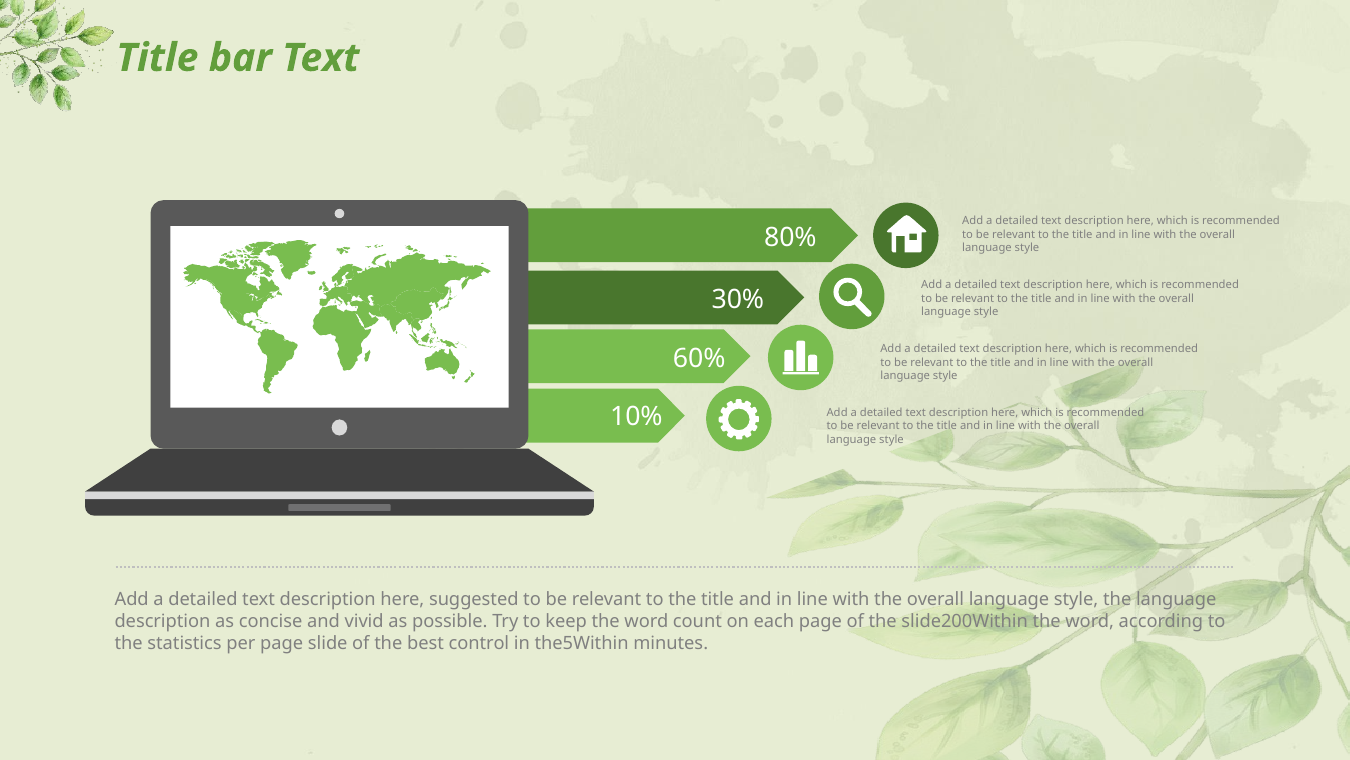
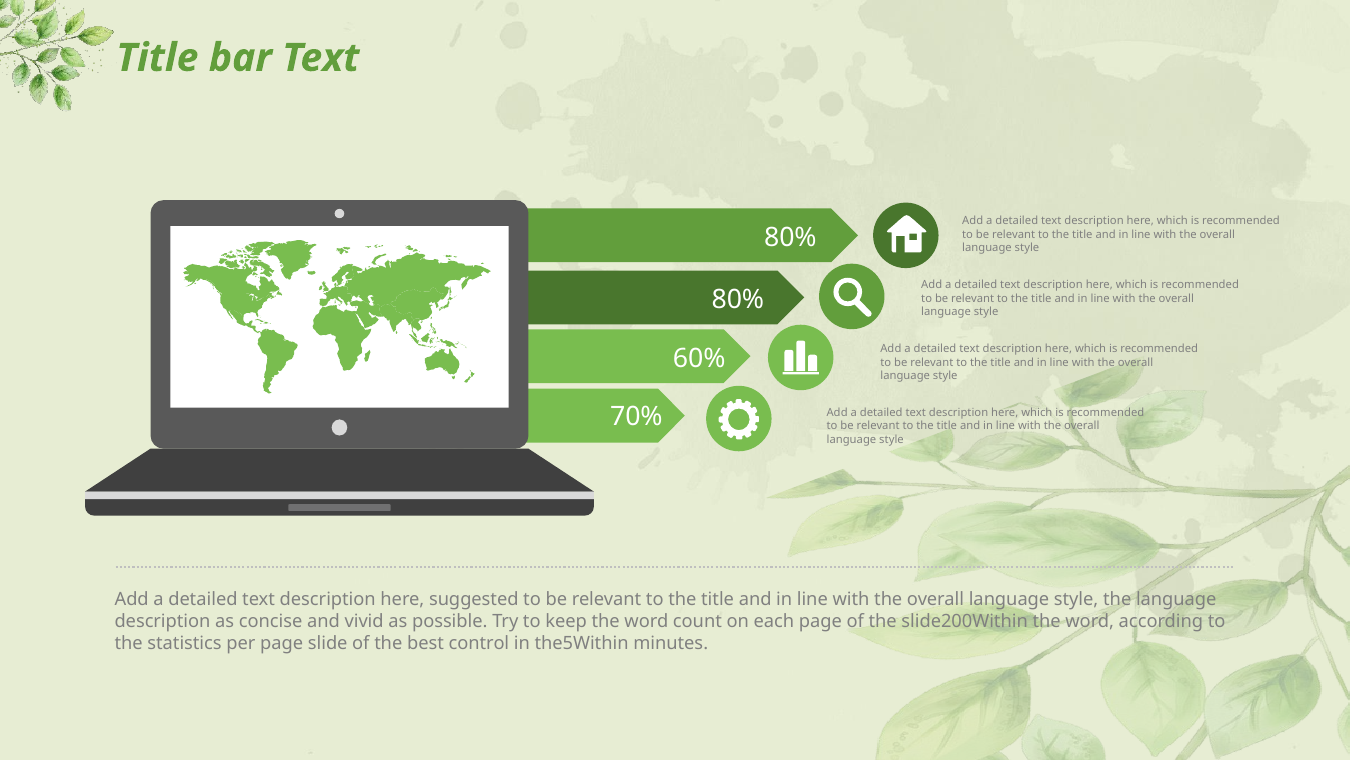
30% at (738, 299): 30% -> 80%
10%: 10% -> 70%
